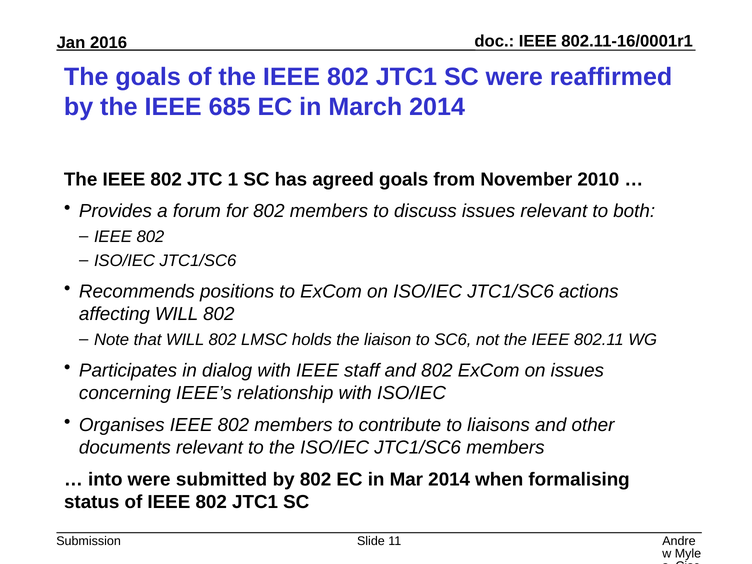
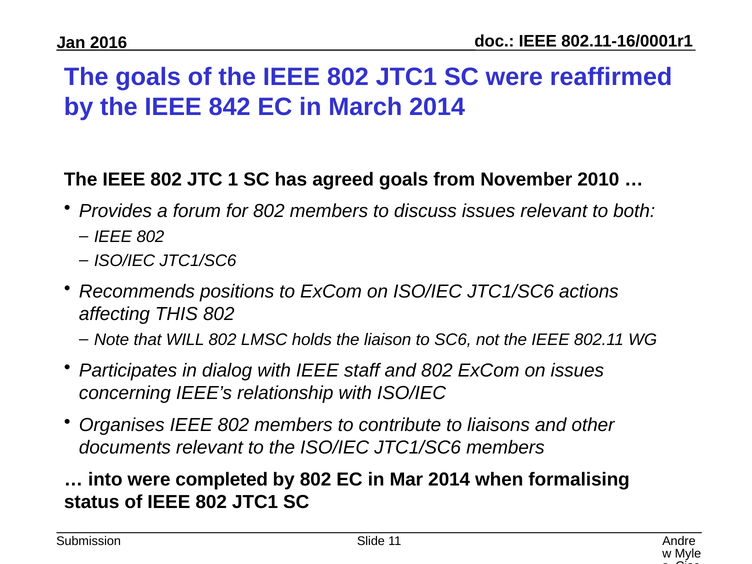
685: 685 -> 842
affecting WILL: WILL -> THIS
submitted: submitted -> completed
